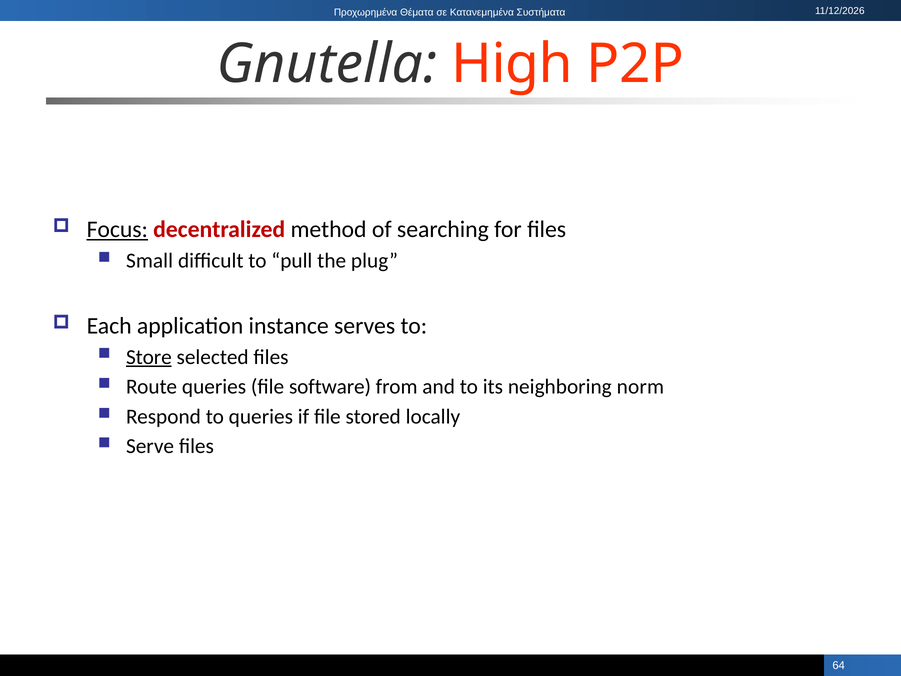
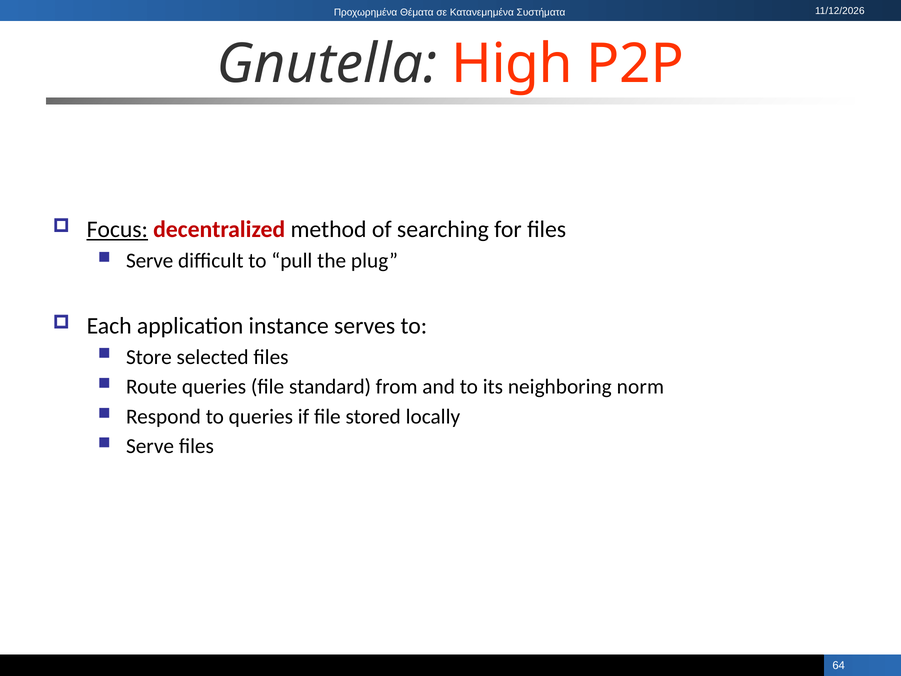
Small at (150, 261): Small -> Serve
Store underline: present -> none
software: software -> standard
